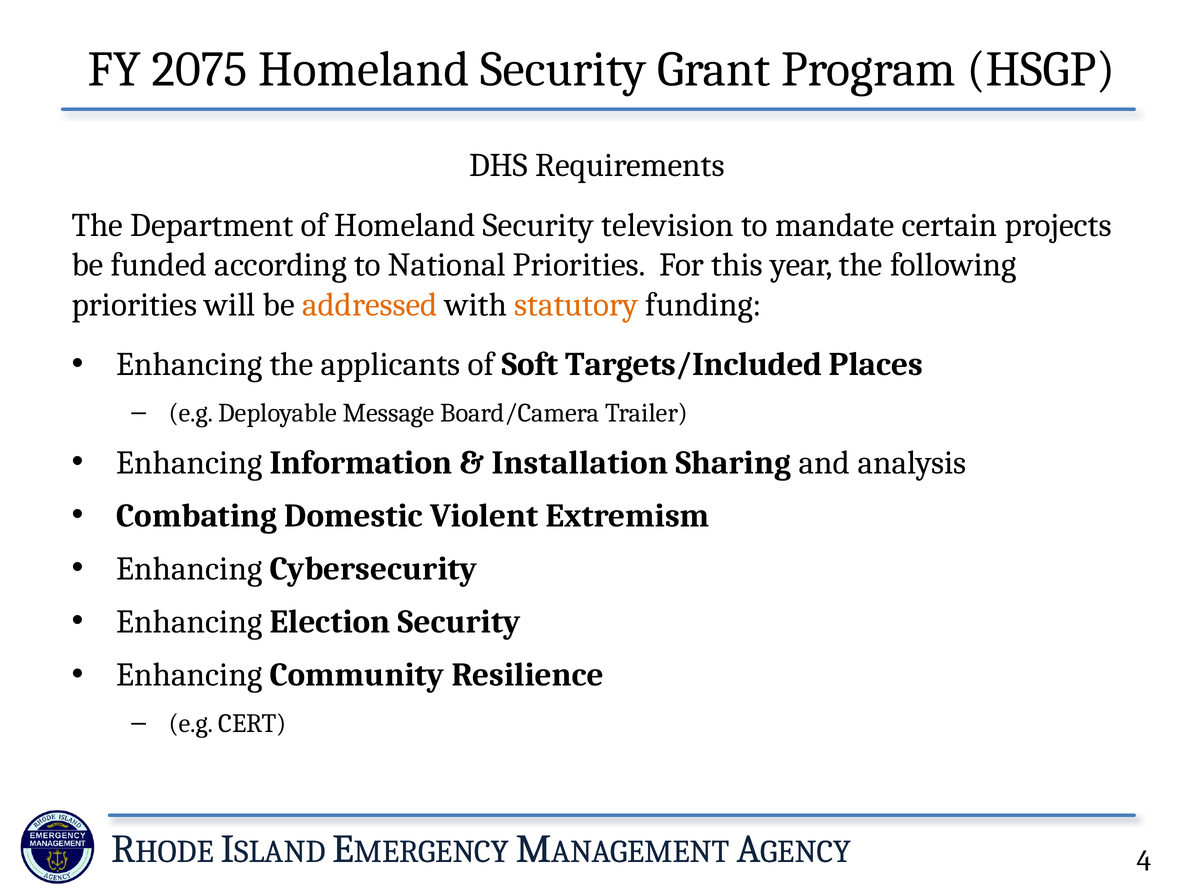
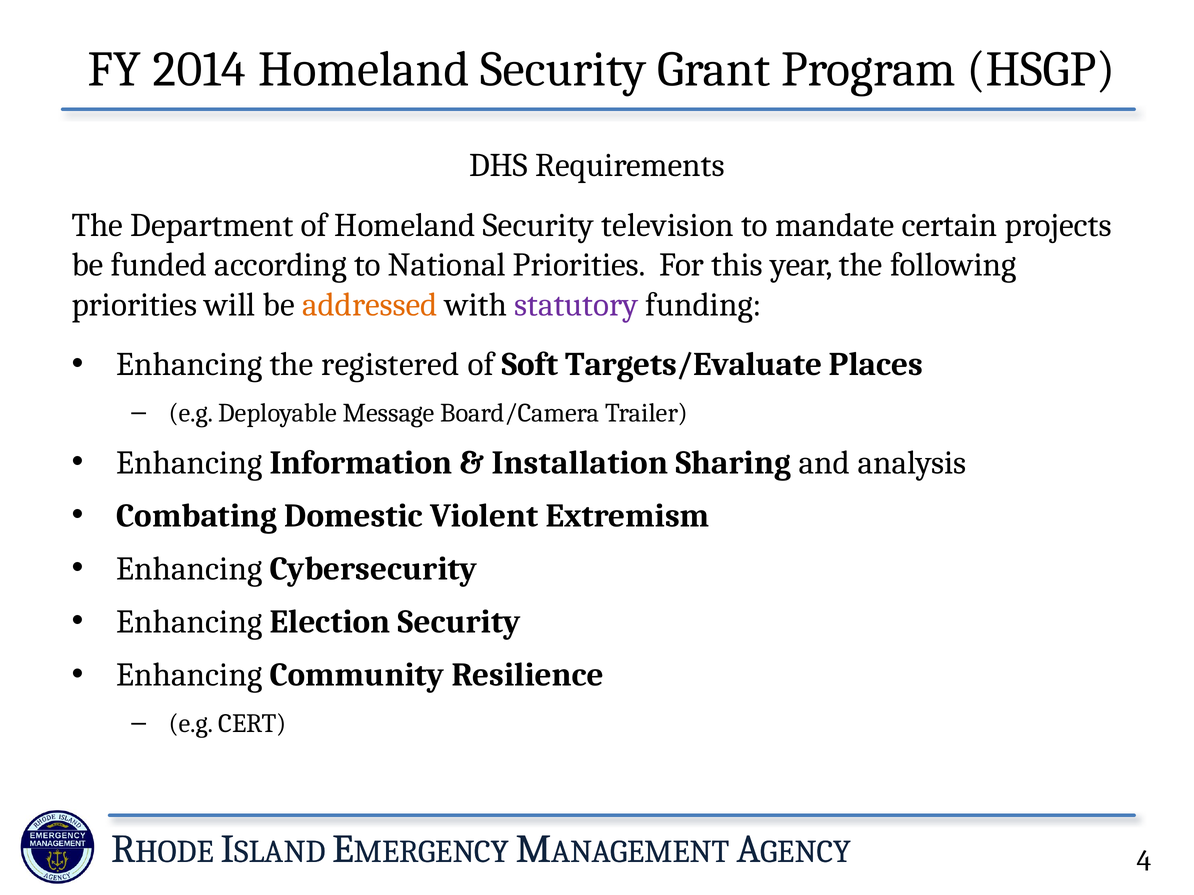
2075: 2075 -> 2014
statutory colour: orange -> purple
applicants: applicants -> registered
Targets/Included: Targets/Included -> Targets/Evaluate
